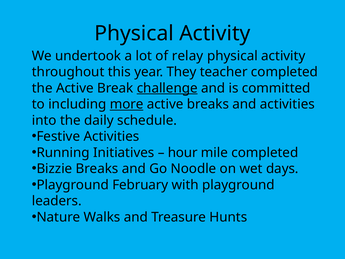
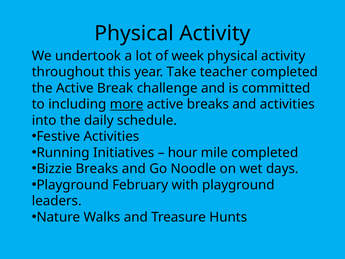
relay: relay -> week
They: They -> Take
challenge underline: present -> none
